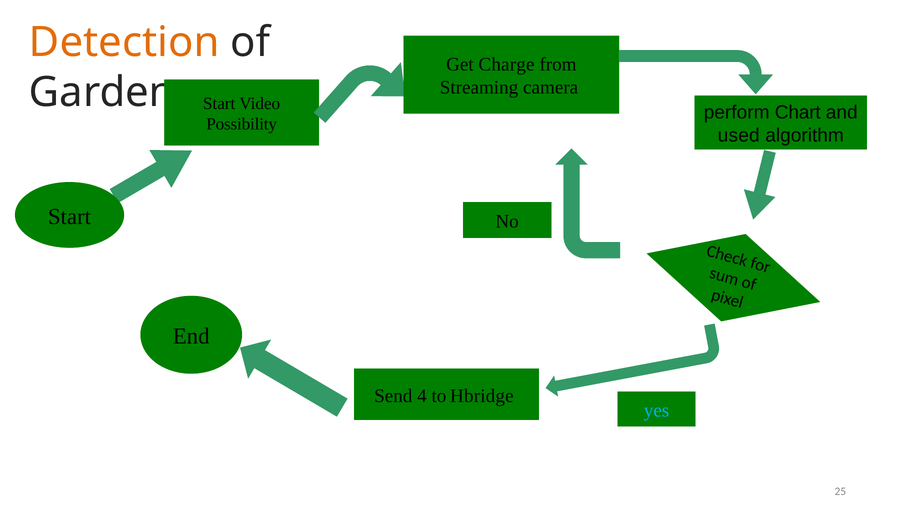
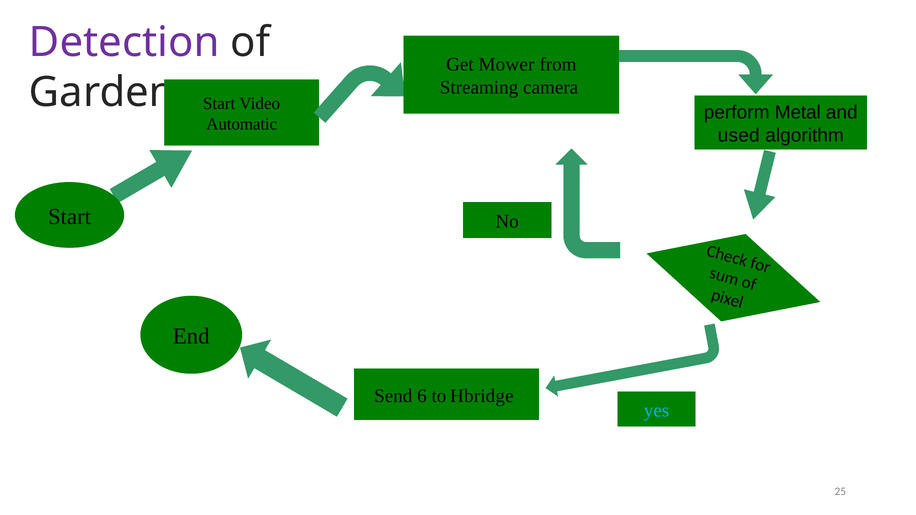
Detection colour: orange -> purple
Charge: Charge -> Mower
Chart: Chart -> Metal
Possibility: Possibility -> Automatic
4: 4 -> 6
